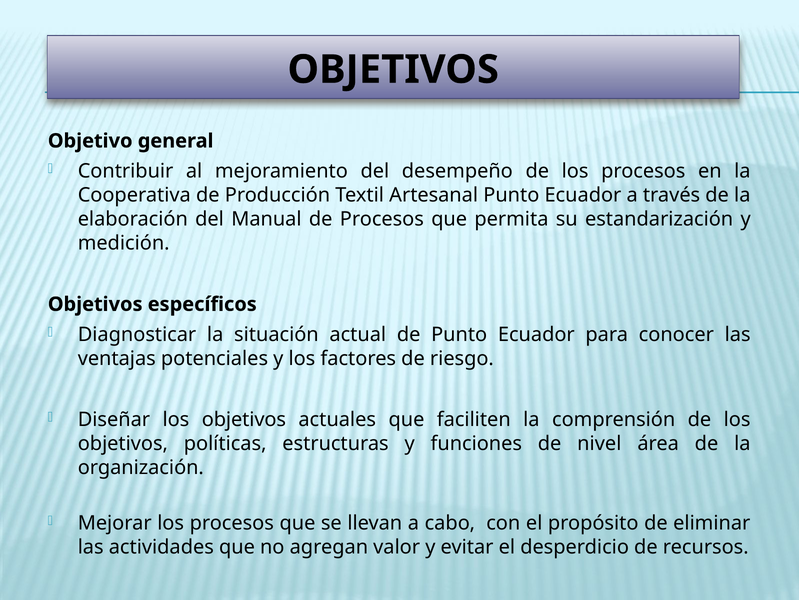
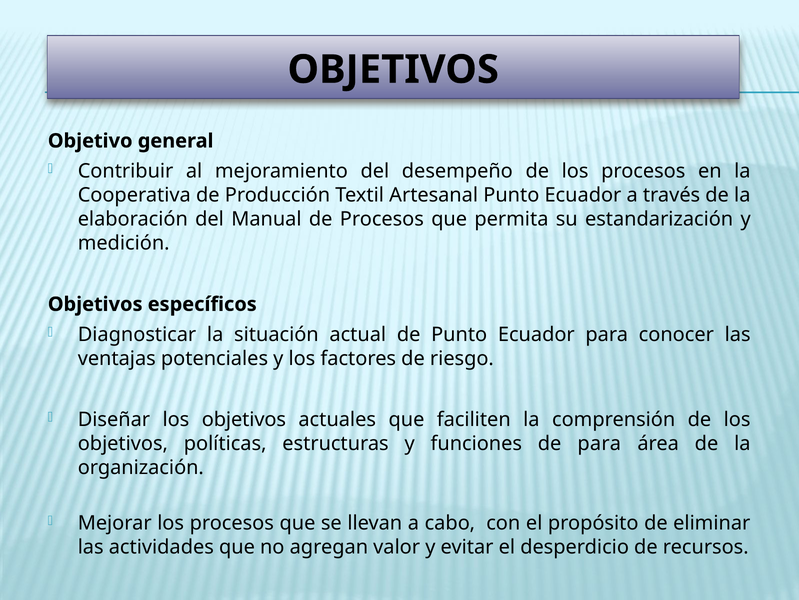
de nivel: nivel -> para
